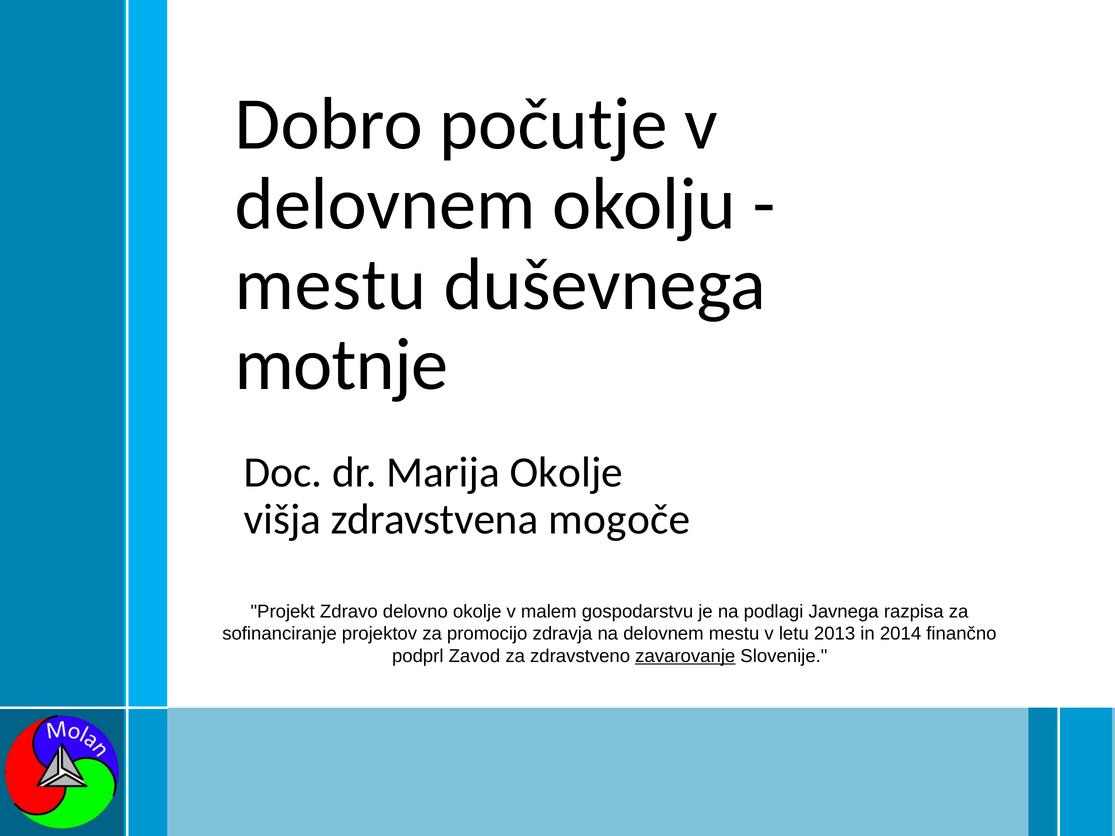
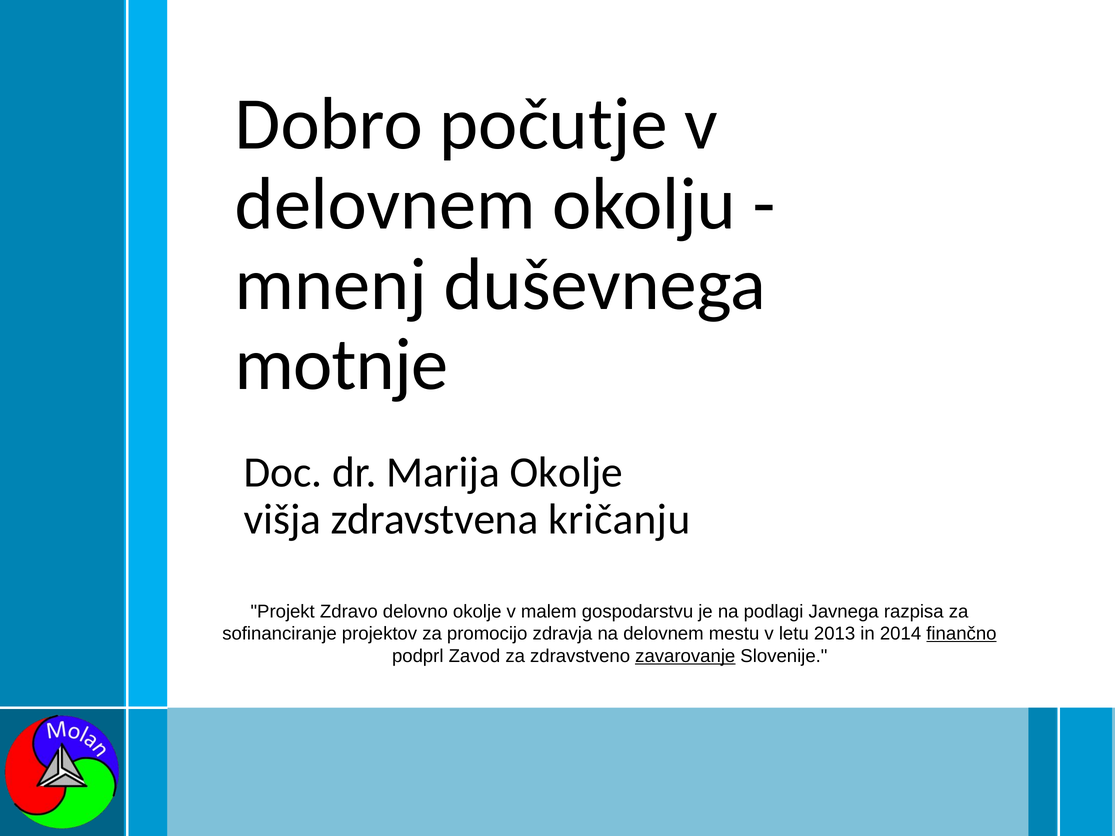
mestu at (331, 285): mestu -> mnenj
mogoče: mogoče -> kričanju
finančno underline: none -> present
